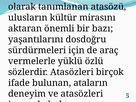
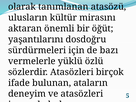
bazı: bazı -> öğüt
araç: araç -> bazı
